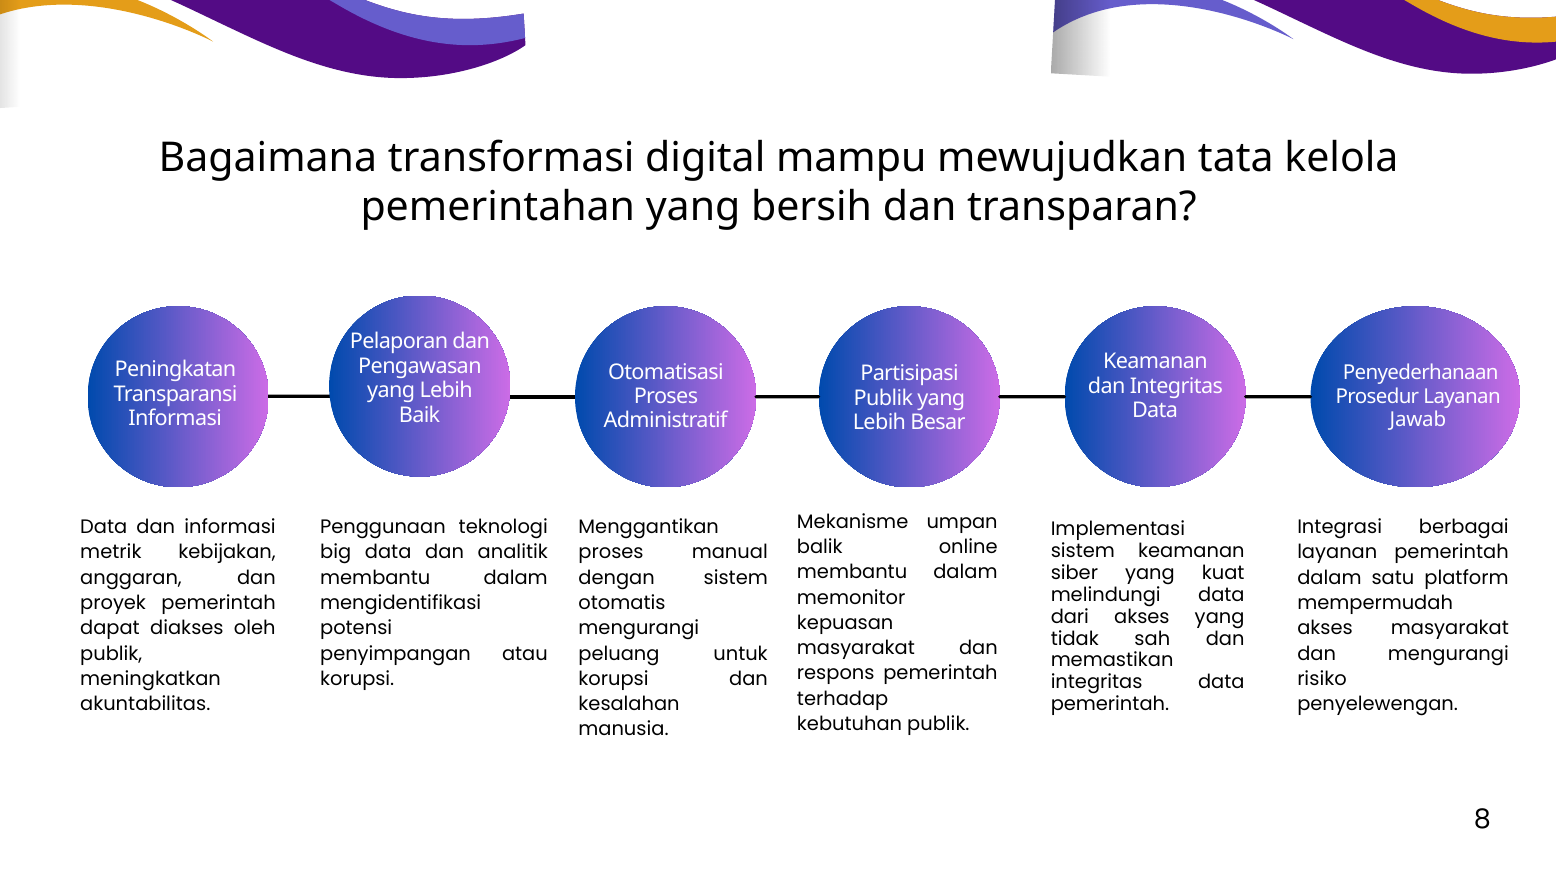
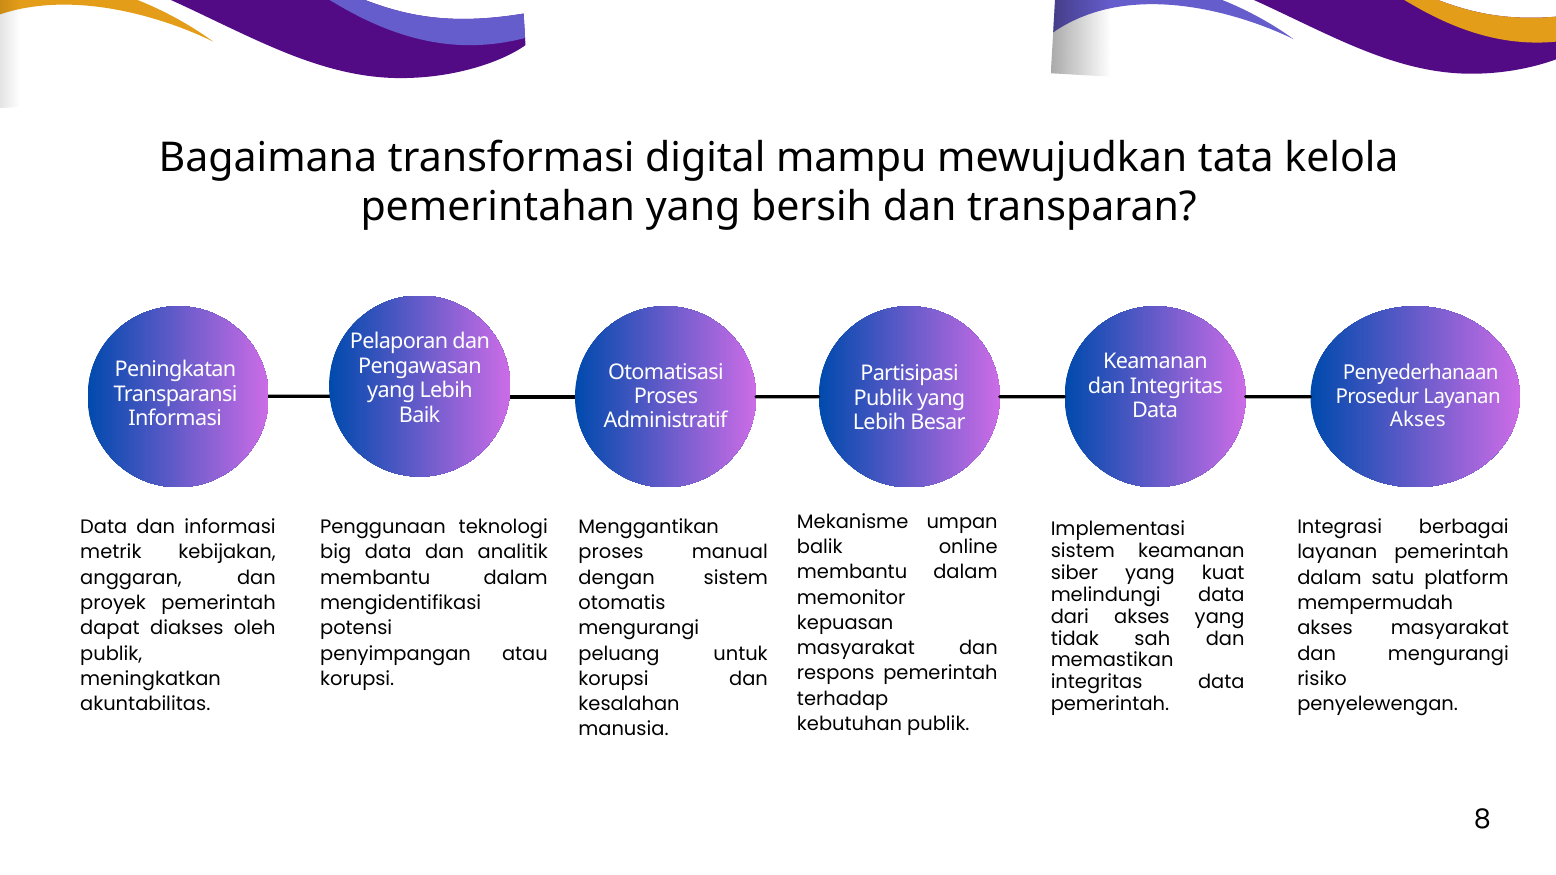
Jawab at (1418, 420): Jawab -> Akses
